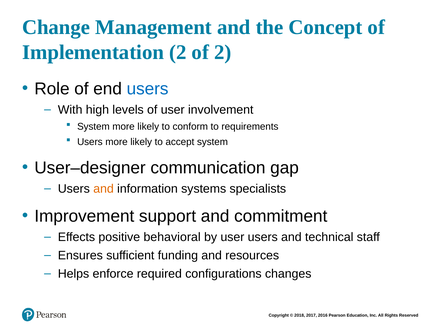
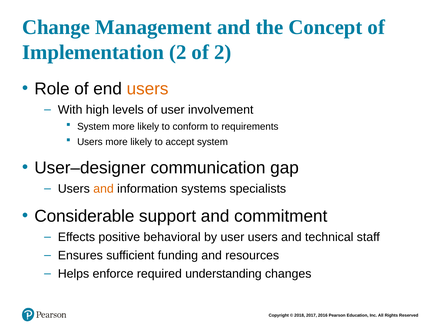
users at (148, 89) colour: blue -> orange
Improvement: Improvement -> Considerable
configurations: configurations -> understanding
